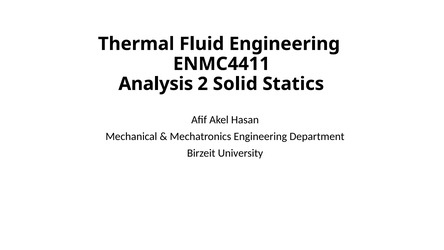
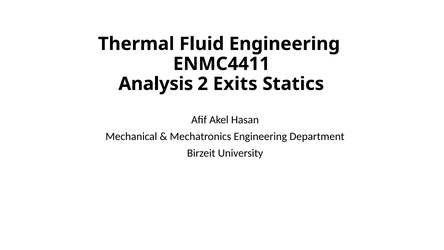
Solid: Solid -> Exits
